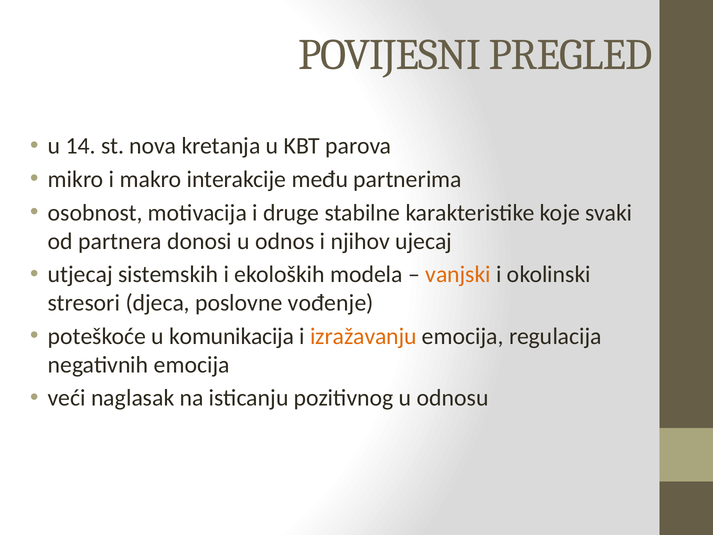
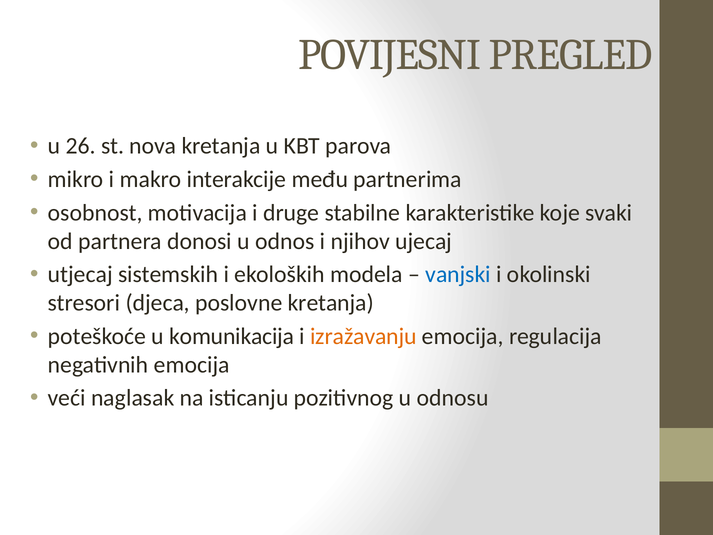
14: 14 -> 26
vanjski colour: orange -> blue
poslovne vođenje: vođenje -> kretanja
